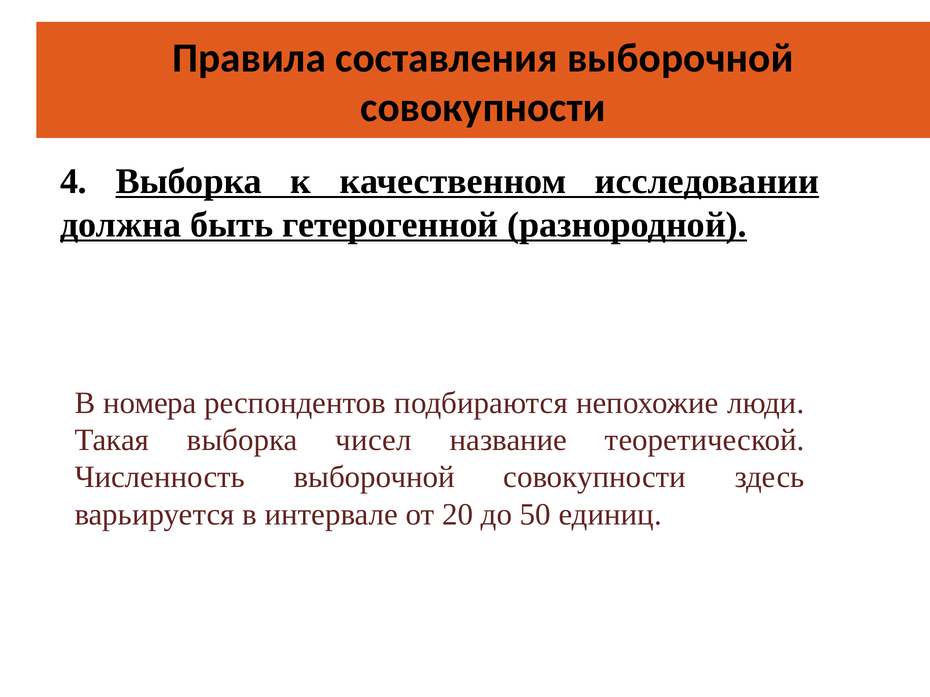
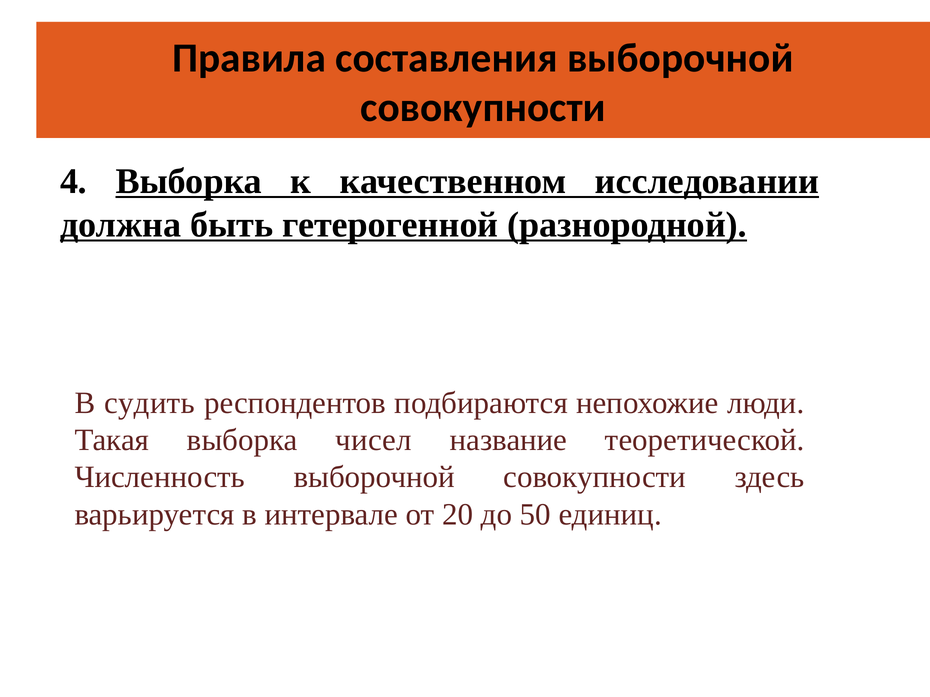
номера: номера -> судить
